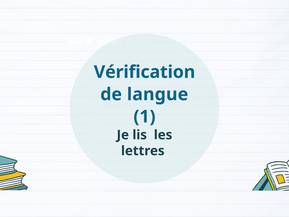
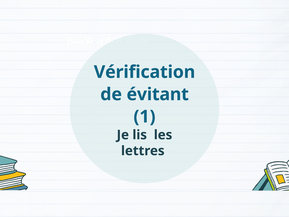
langue: langue -> évitant
